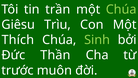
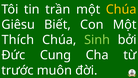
Chúa at (121, 9) colour: light green -> yellow
Trìu: Trìu -> Biết
Thần: Thần -> Cung
